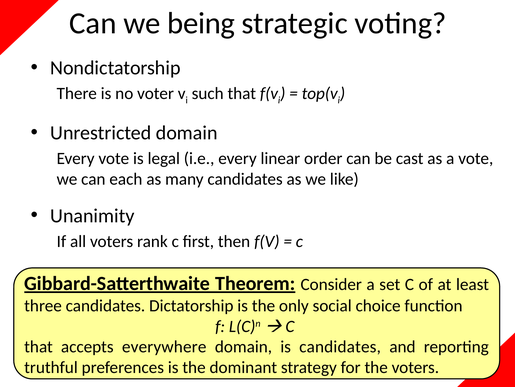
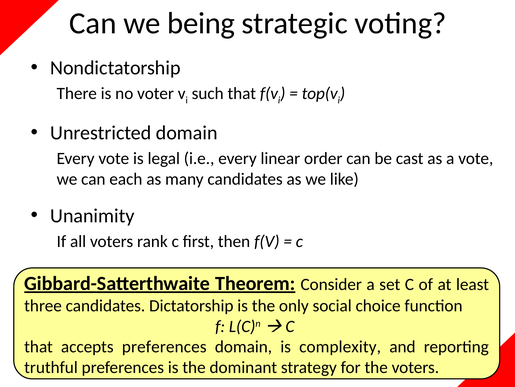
accepts everywhere: everywhere -> preferences
is candidates: candidates -> complexity
